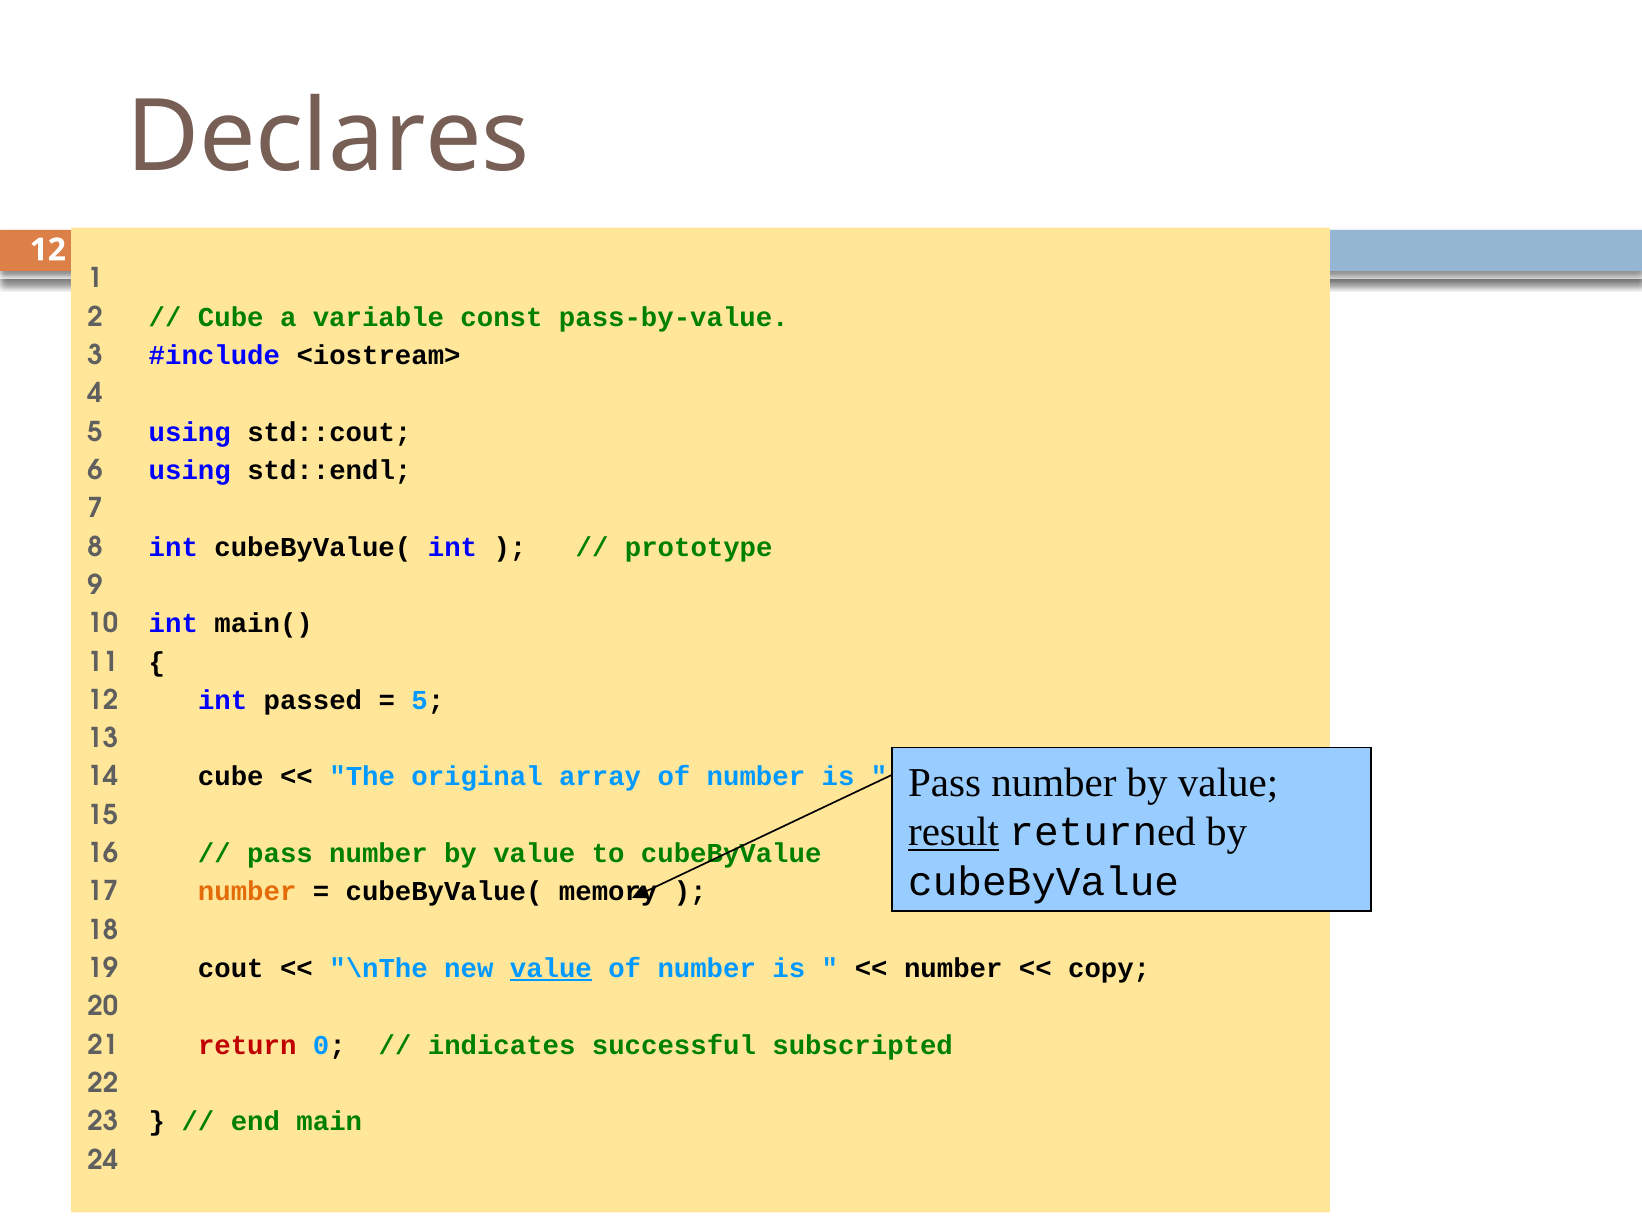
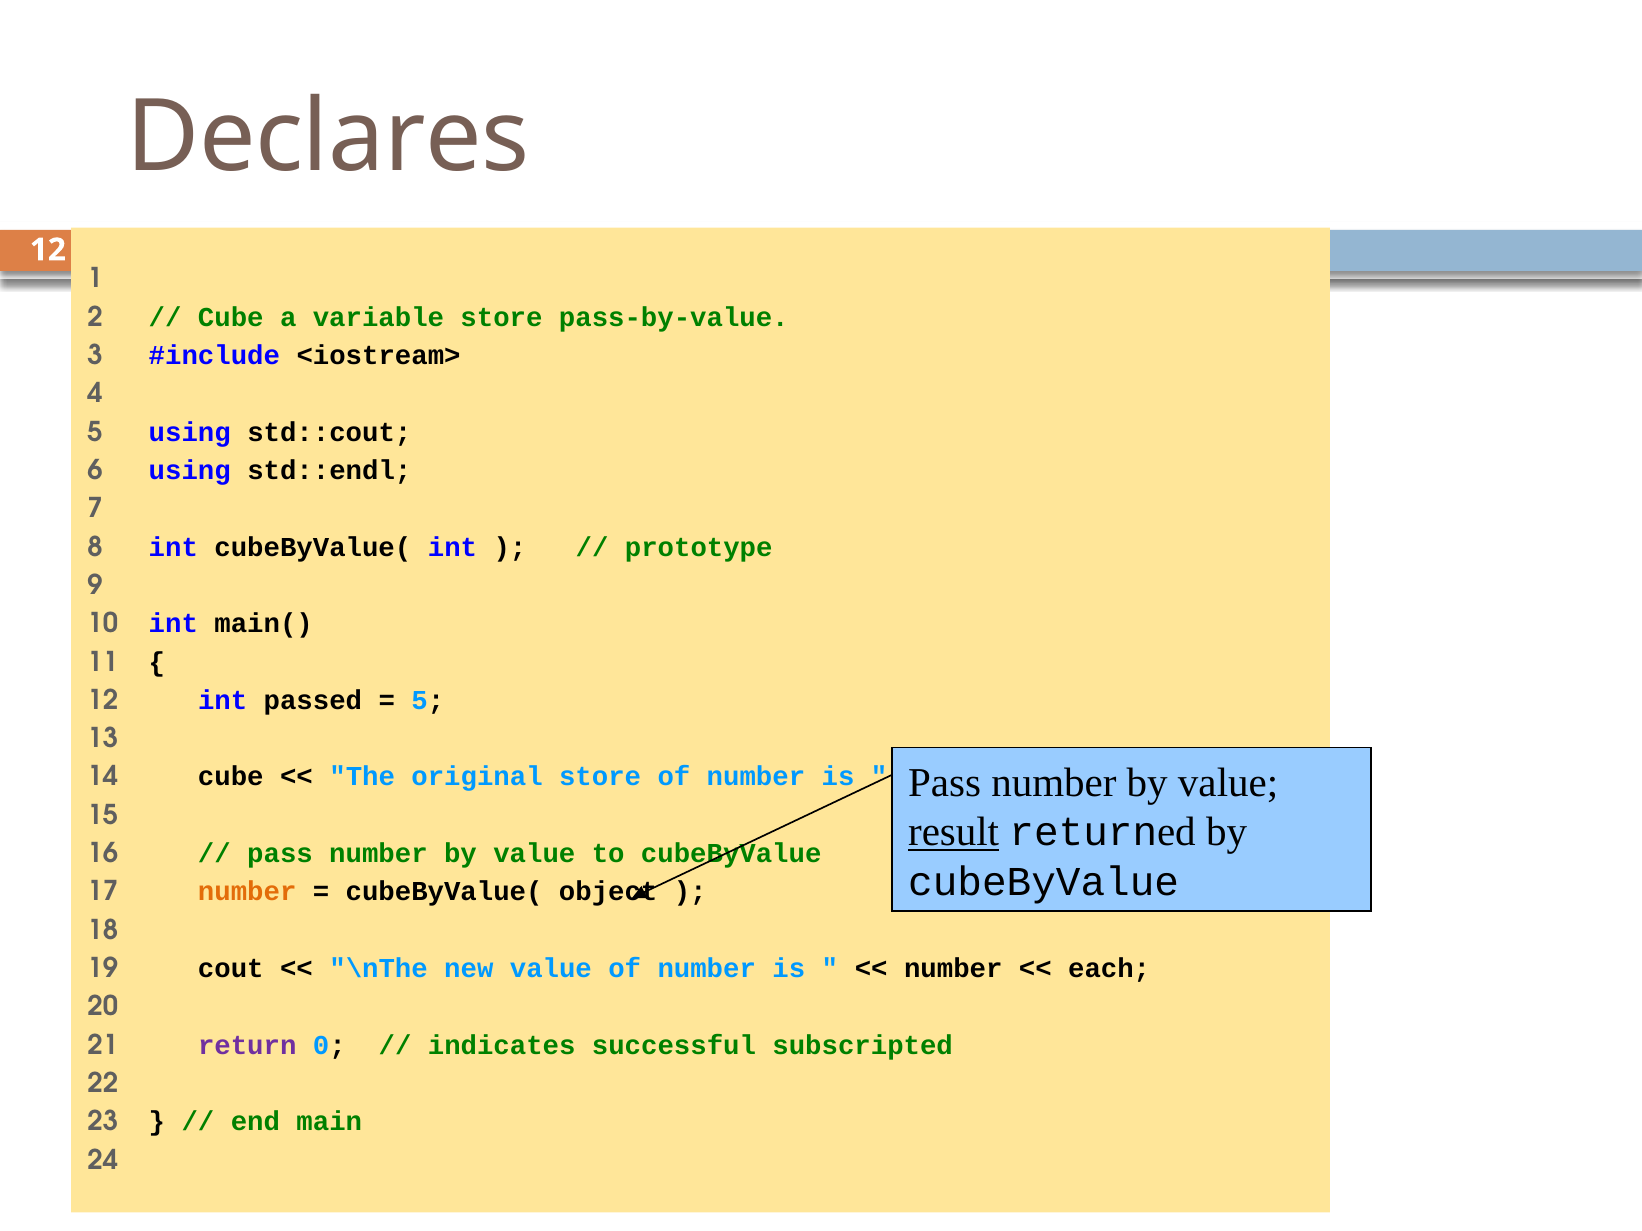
variable const: const -> store
original array: array -> store
memory: memory -> object
value at (551, 969) underline: present -> none
copy: copy -> each
return colour: red -> purple
